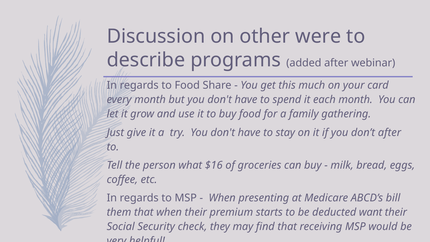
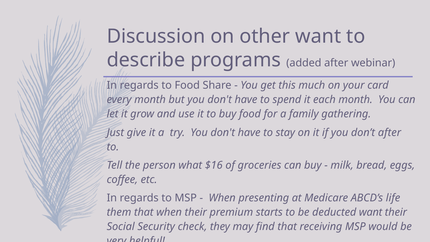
other were: were -> want
bill: bill -> life
